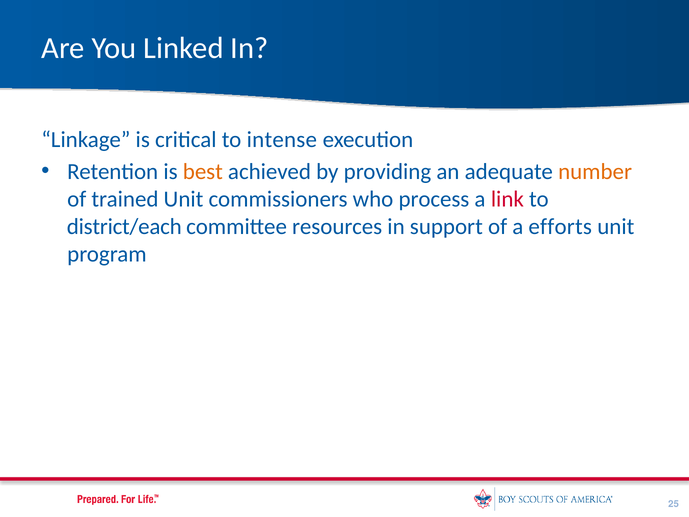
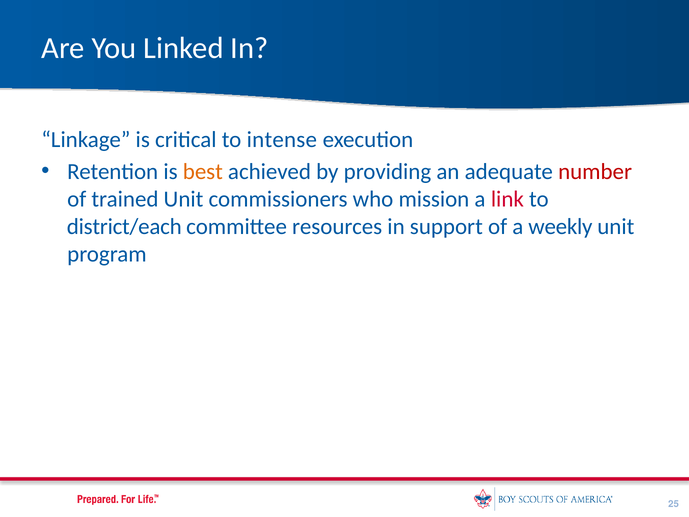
number colour: orange -> red
process: process -> mission
efforts: efforts -> weekly
